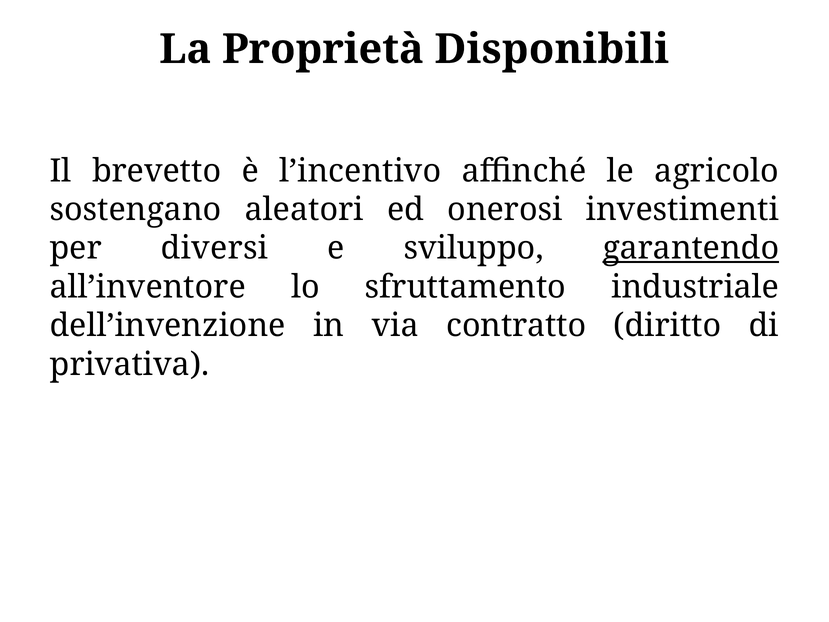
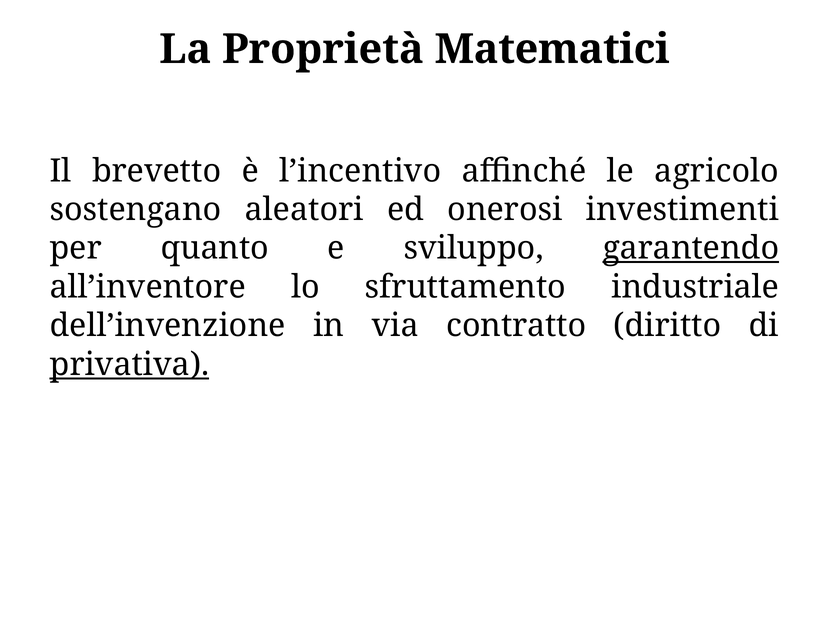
Disponibili: Disponibili -> Matematici
diversi: diversi -> quanto
privativa underline: none -> present
